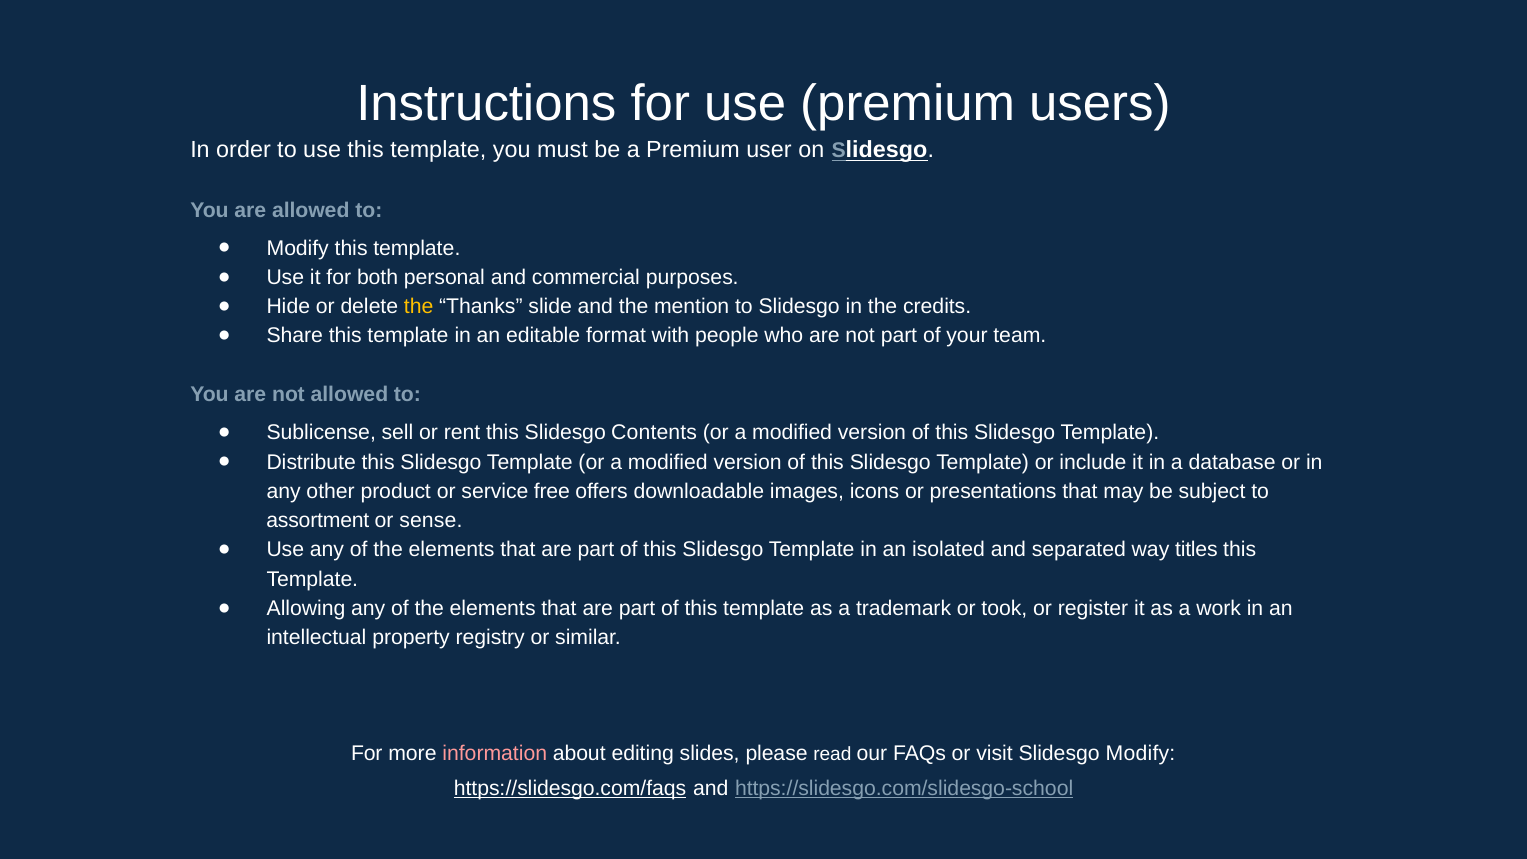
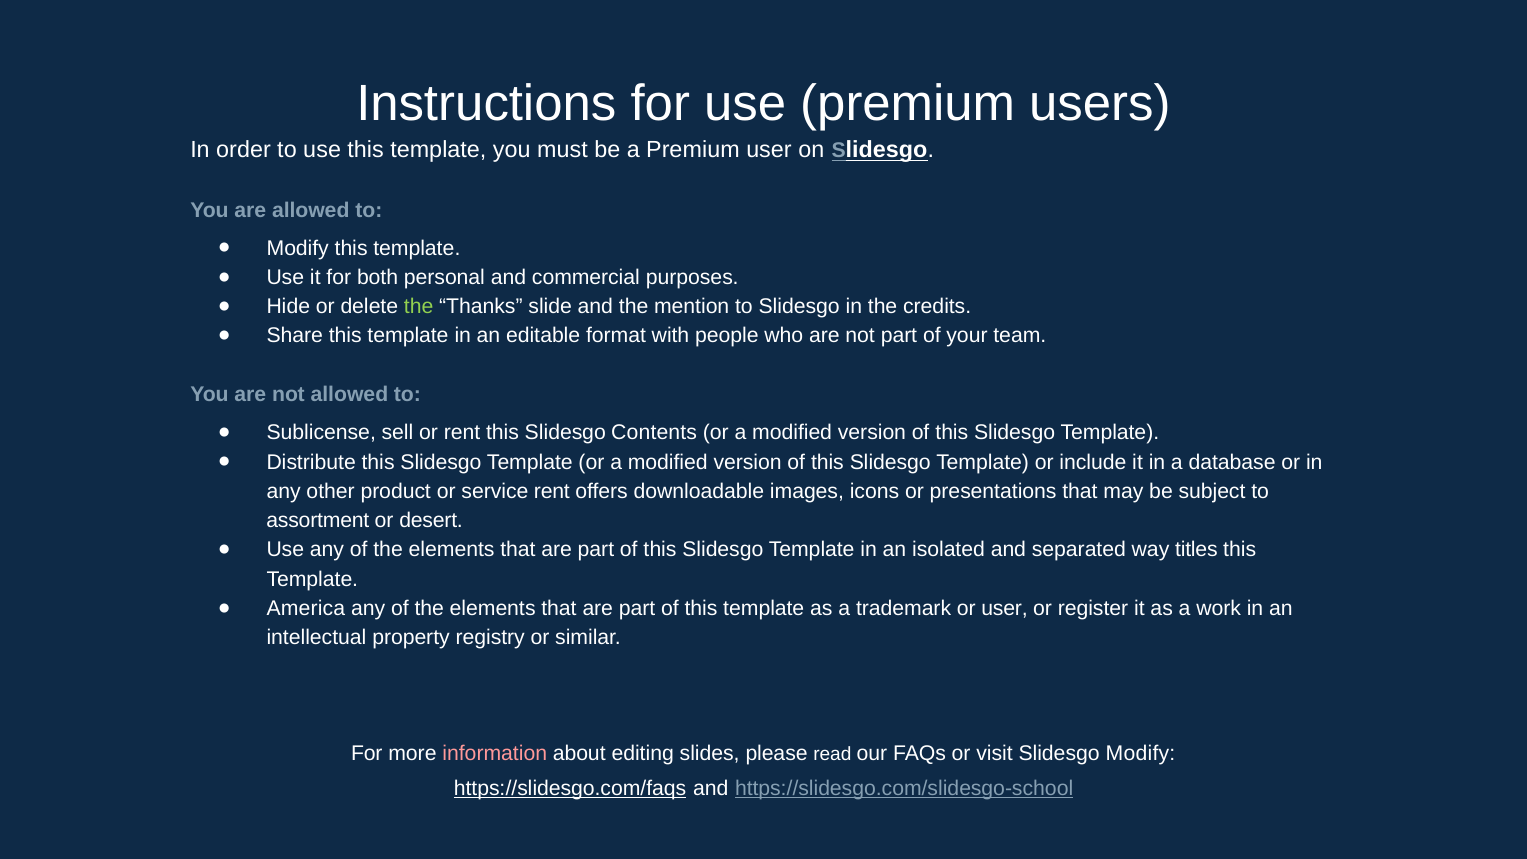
the at (419, 307) colour: yellow -> light green
service free: free -> rent
sense: sense -> desert
Allowing: Allowing -> America
or took: took -> user
